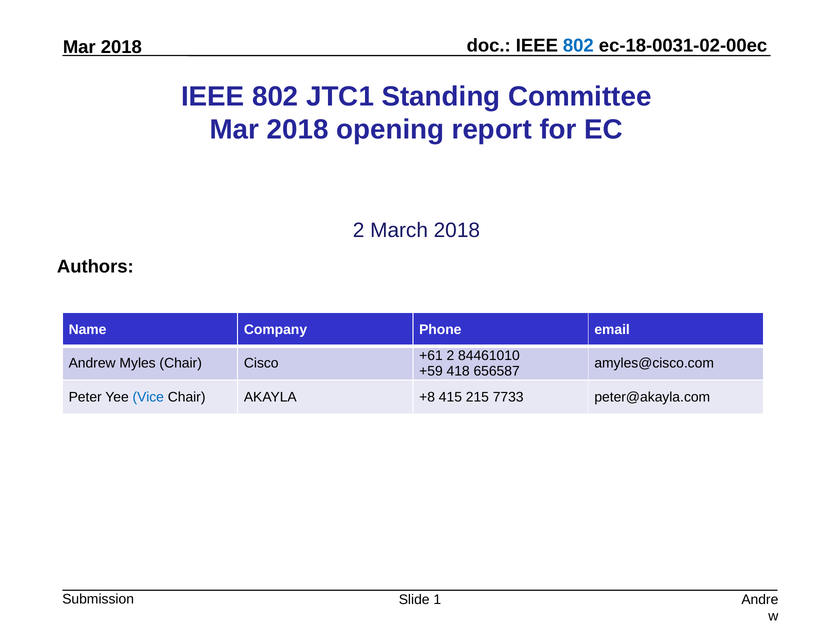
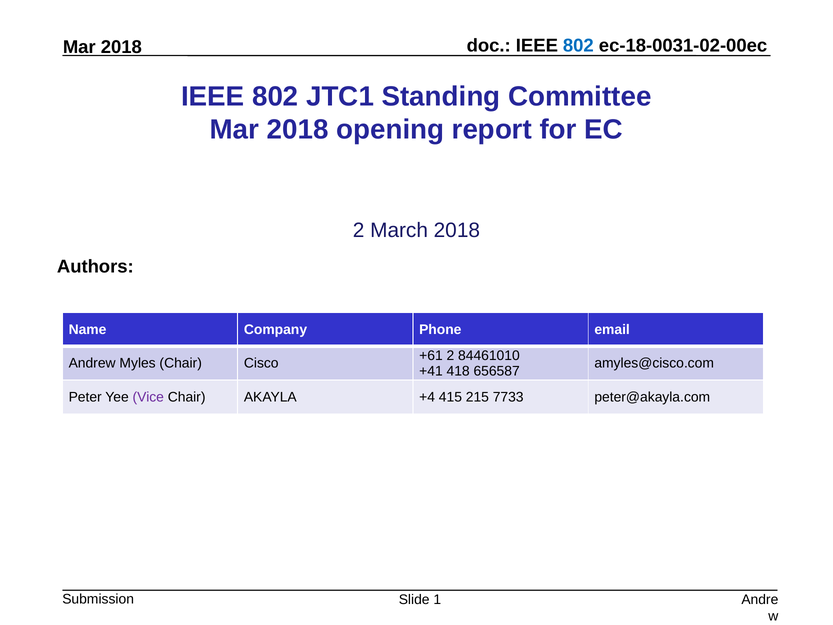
+59: +59 -> +41
Vice colour: blue -> purple
+8: +8 -> +4
